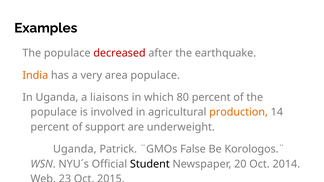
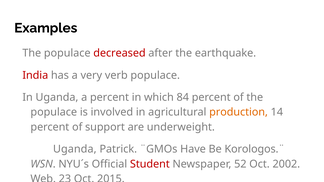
India colour: orange -> red
area: area -> verb
a liaisons: liaisons -> percent
80: 80 -> 84
False: False -> Have
Student colour: black -> red
20: 20 -> 52
2014: 2014 -> 2002
